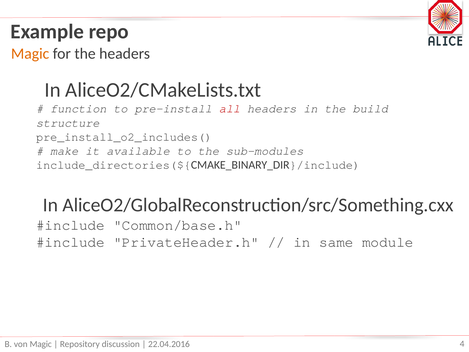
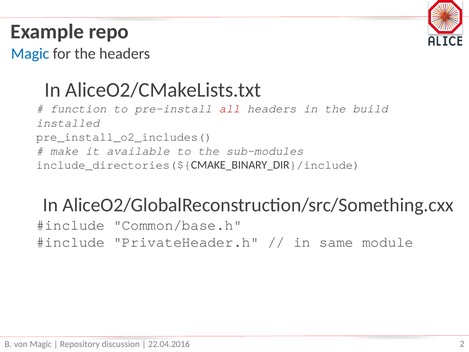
Magic at (30, 54) colour: orange -> blue
structure: structure -> installed
4: 4 -> 2
